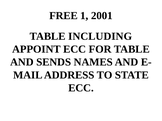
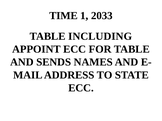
FREE: FREE -> TIME
2001: 2001 -> 2033
